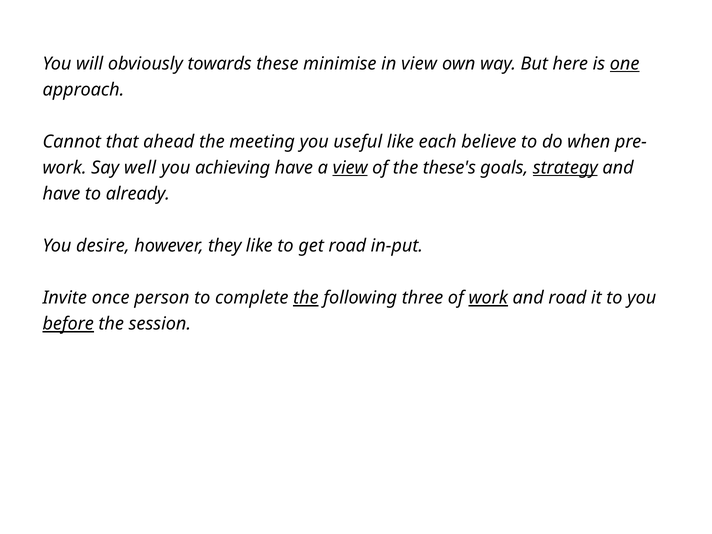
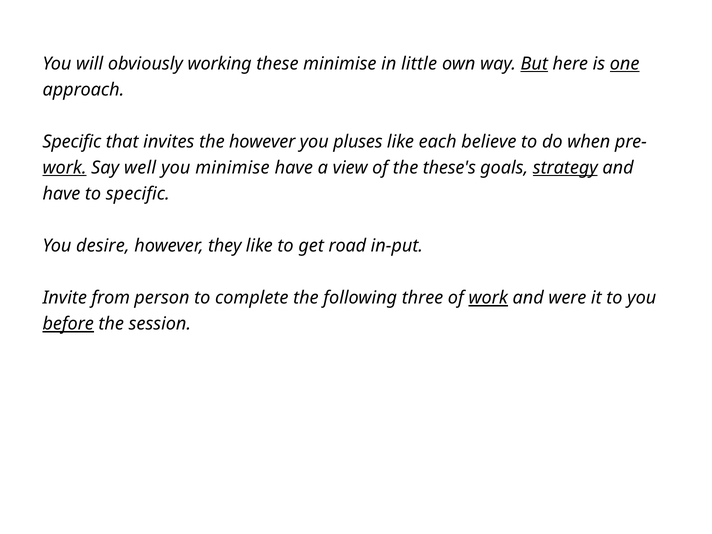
towards: towards -> working
in view: view -> little
But underline: none -> present
Cannot at (72, 142): Cannot -> Specific
ahead: ahead -> invites
the meeting: meeting -> however
useful: useful -> pluses
work at (65, 168) underline: none -> present
you achieving: achieving -> minimise
view at (350, 168) underline: present -> none
to already: already -> specific
once: once -> from
the at (306, 298) underline: present -> none
and road: road -> were
